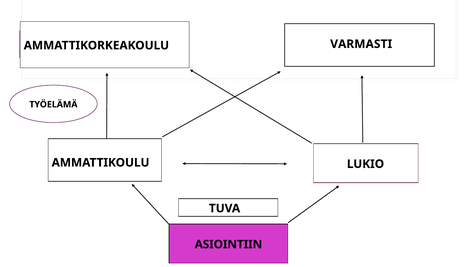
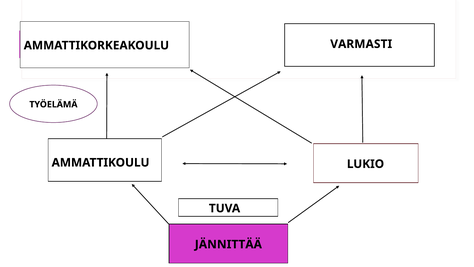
ASIOINTIIN: ASIOINTIIN -> JÄNNITTÄÄ
